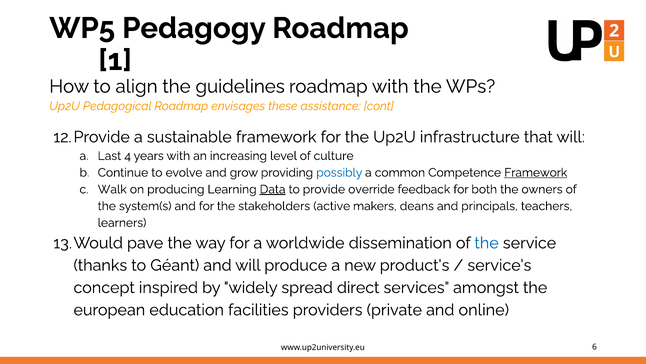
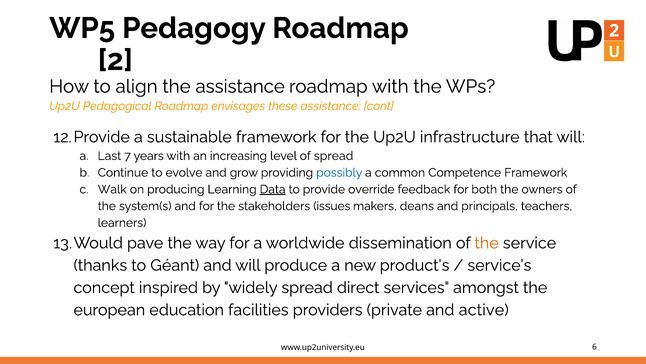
1: 1 -> 2
the guidelines: guidelines -> assistance
4: 4 -> 7
of culture: culture -> spread
Framework at (536, 172) underline: present -> none
active: active -> issues
the at (487, 243) colour: blue -> orange
online: online -> active
